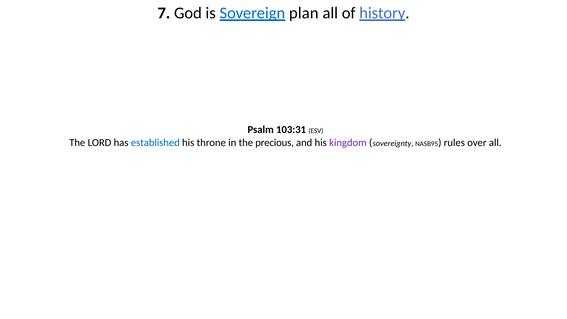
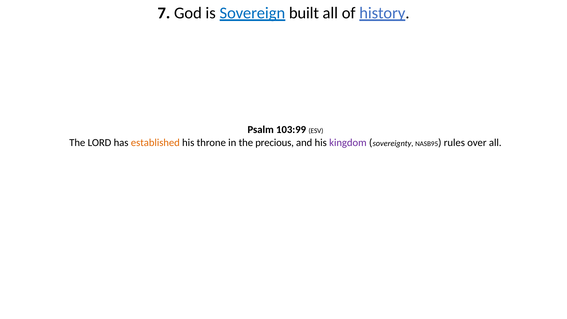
plan: plan -> built
103:31: 103:31 -> 103:99
established colour: blue -> orange
